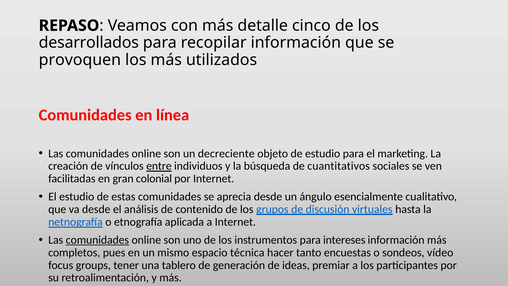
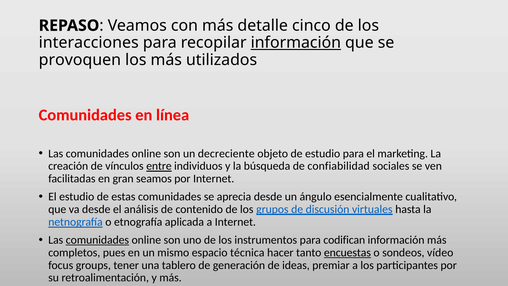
desarrollados: desarrollados -> interacciones
información at (296, 43) underline: none -> present
cuantitativos: cuantitativos -> confiabilidad
colonial: colonial -> seamos
intereses: intereses -> codifican
encuestas underline: none -> present
